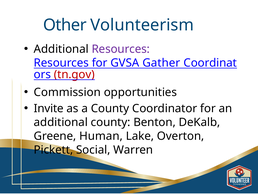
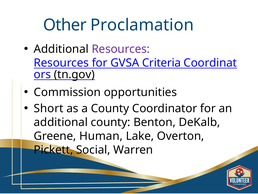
Volunteerism: Volunteerism -> Proclamation
Gather: Gather -> Criteria
tn.gov colour: red -> black
Invite: Invite -> Short
